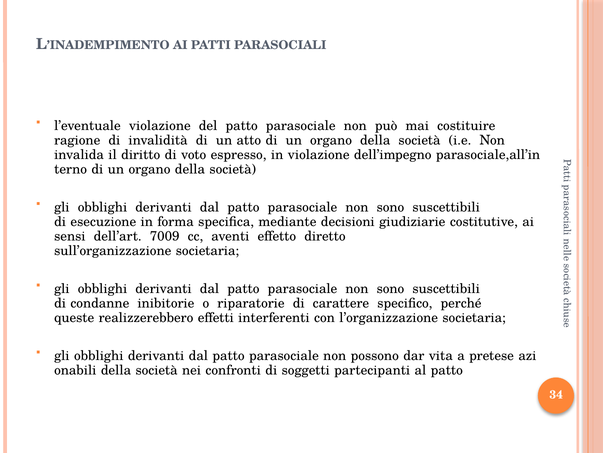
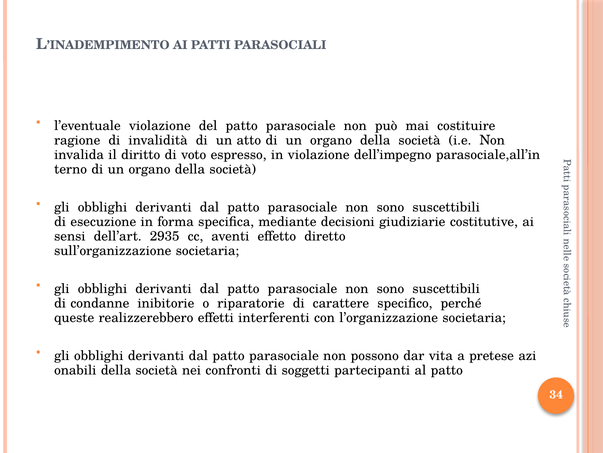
7009: 7009 -> 2935
